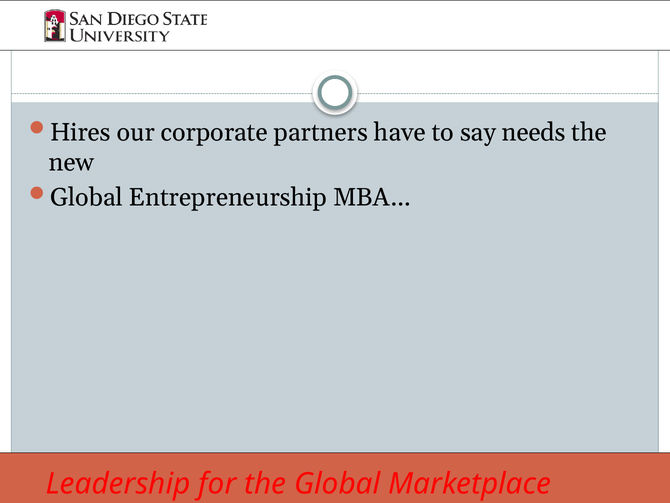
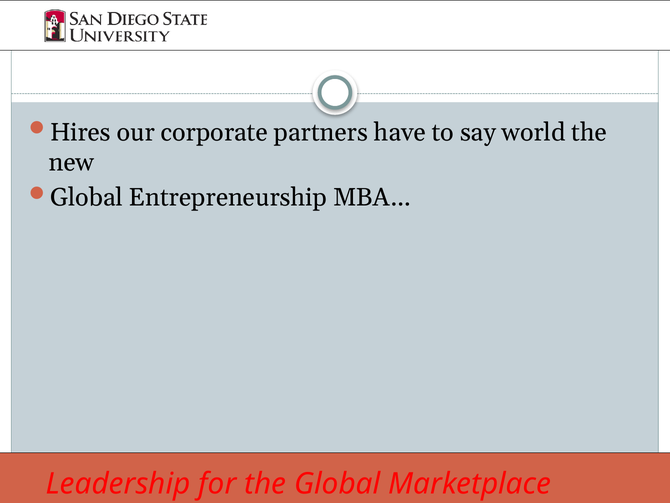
needs: needs -> world
